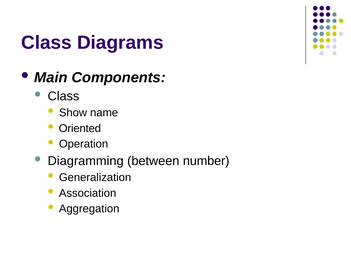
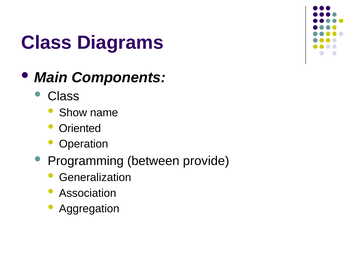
Diagramming: Diagramming -> Programming
number: number -> provide
